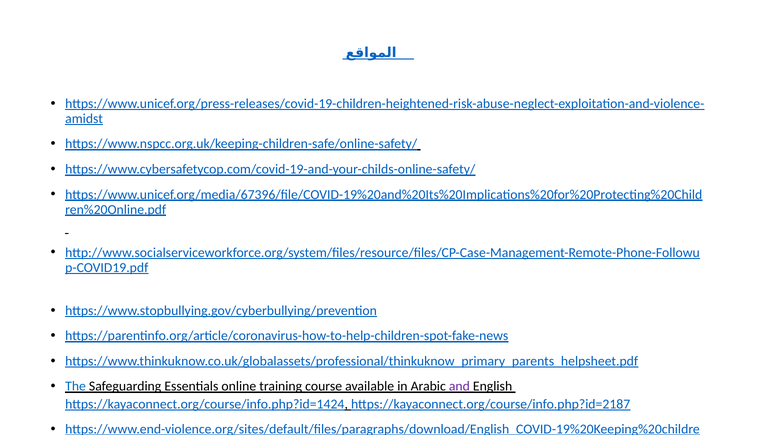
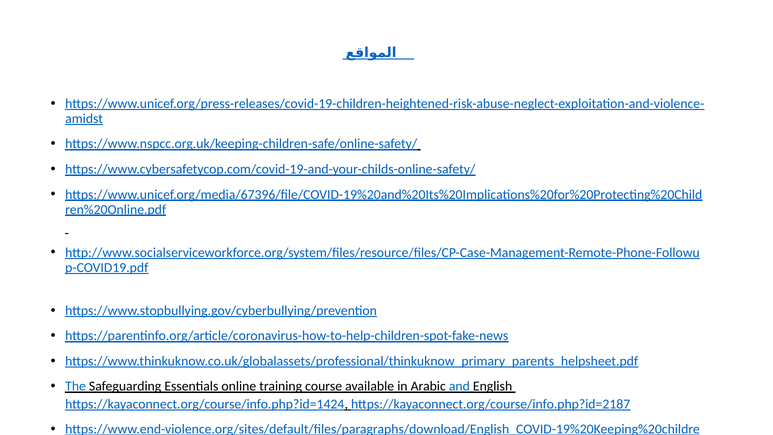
and colour: purple -> blue
